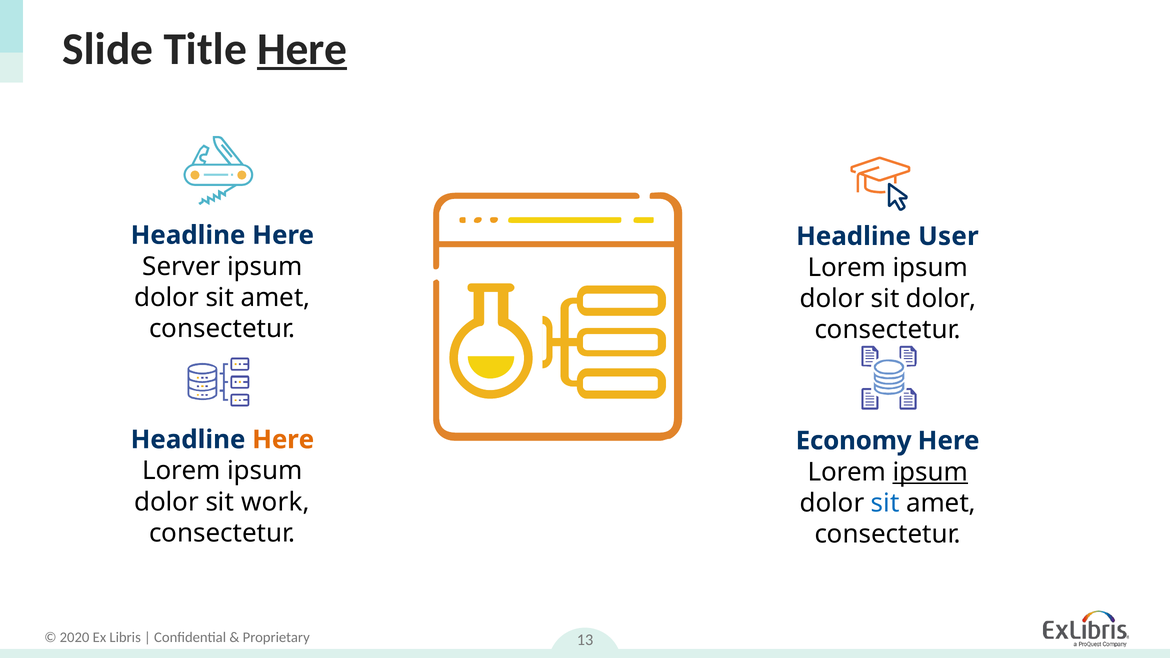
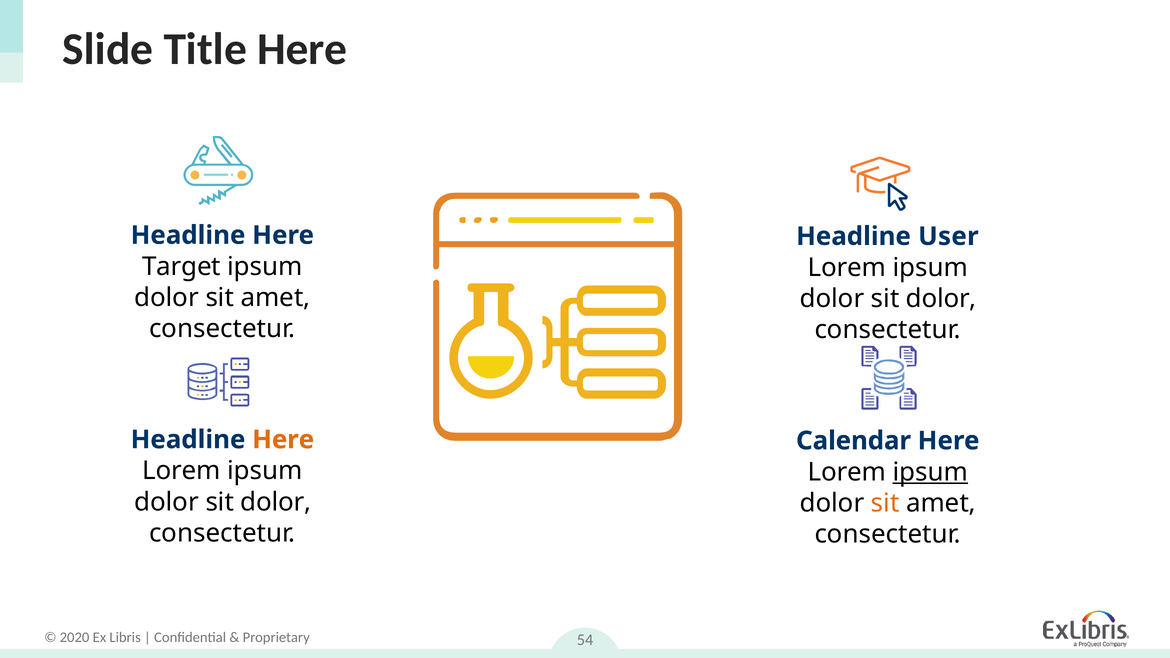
Here at (302, 49) underline: present -> none
Server: Server -> Target
Economy: Economy -> Calendar
work at (275, 502): work -> dolor
sit at (885, 503) colour: blue -> orange
13: 13 -> 54
